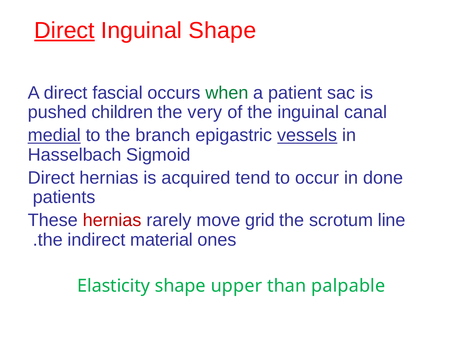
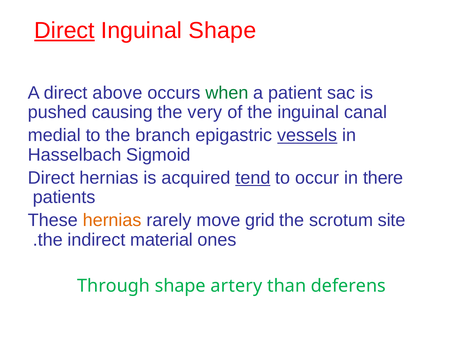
fascial: fascial -> above
children: children -> causing
medial underline: present -> none
tend underline: none -> present
done: done -> there
hernias at (112, 220) colour: red -> orange
line: line -> site
Elasticity: Elasticity -> Through
upper: upper -> artery
palpable: palpable -> deferens
